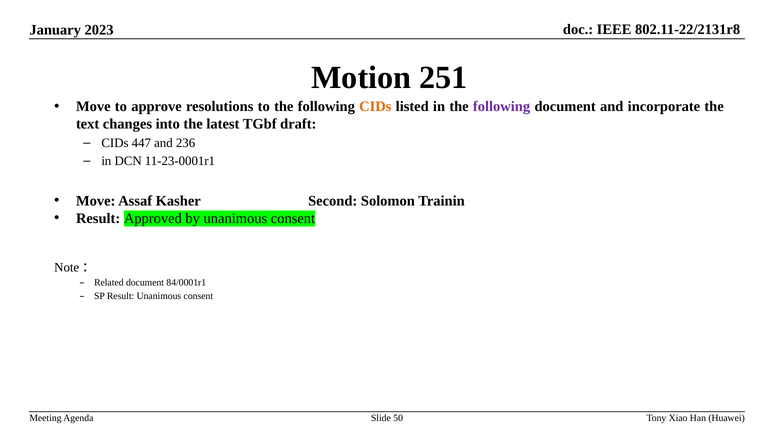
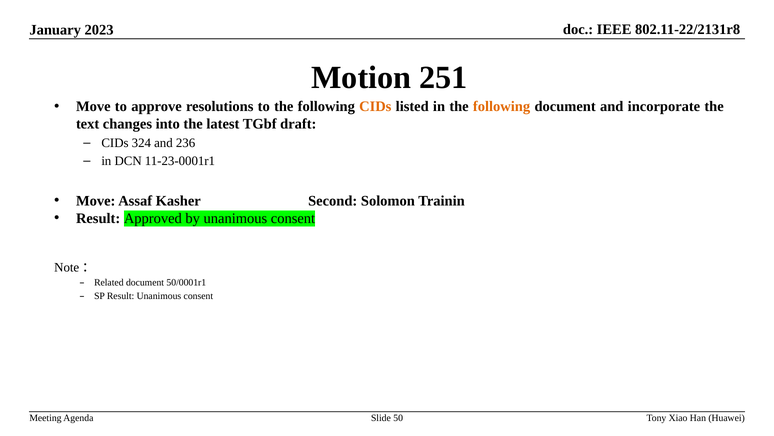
following at (502, 106) colour: purple -> orange
447: 447 -> 324
84/0001r1: 84/0001r1 -> 50/0001r1
